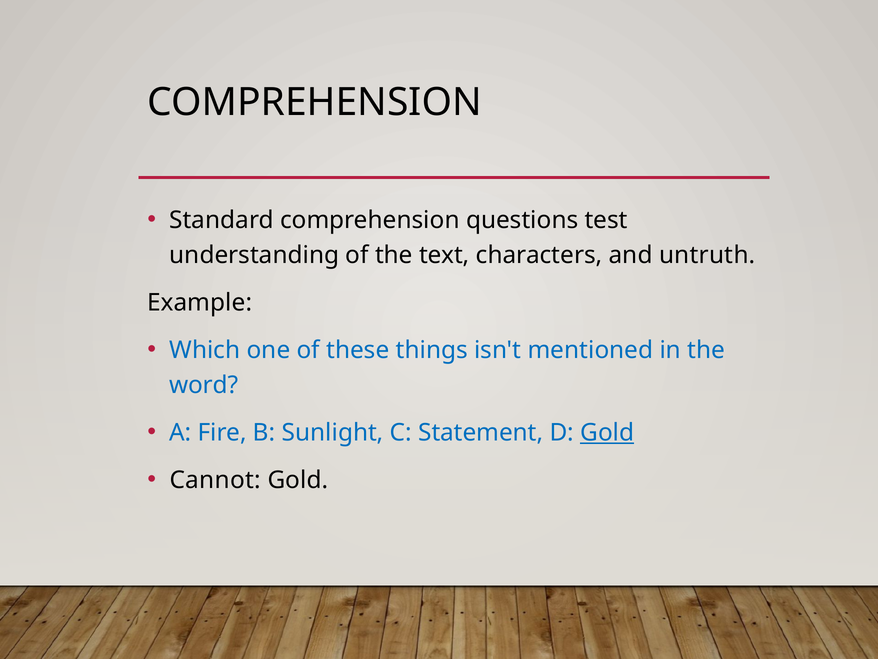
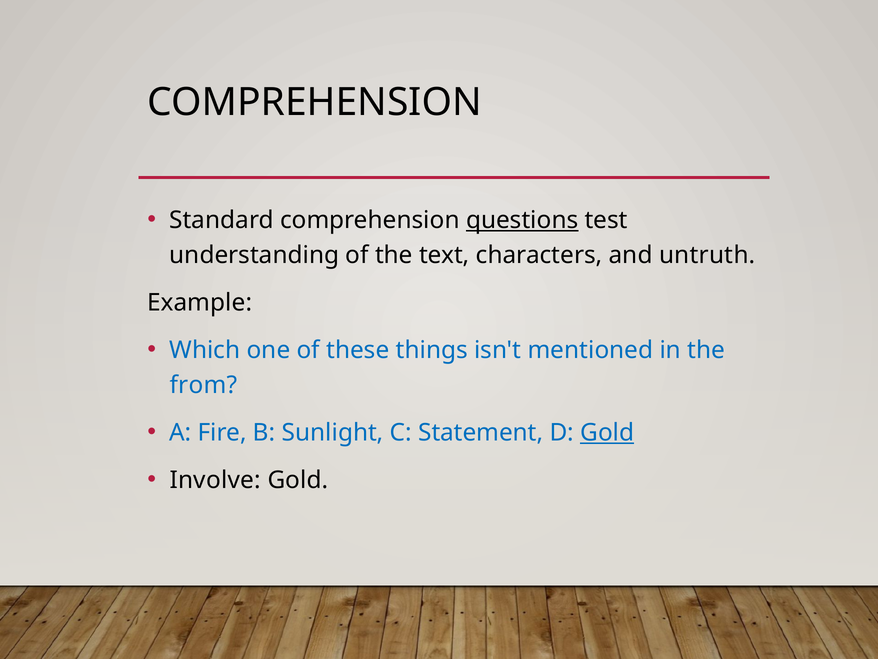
questions underline: none -> present
word: word -> from
Cannot: Cannot -> Involve
